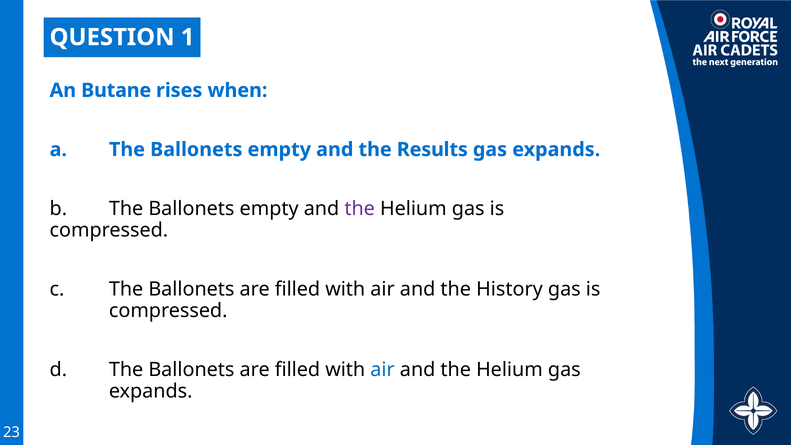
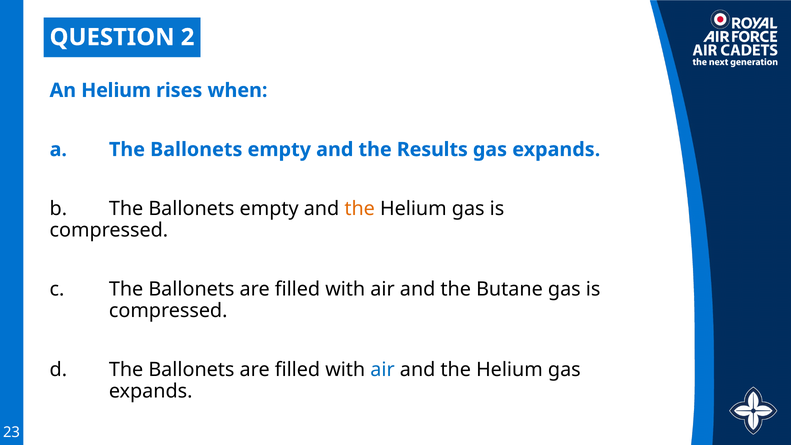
1: 1 -> 2
An Butane: Butane -> Helium
the at (360, 209) colour: purple -> orange
History: History -> Butane
